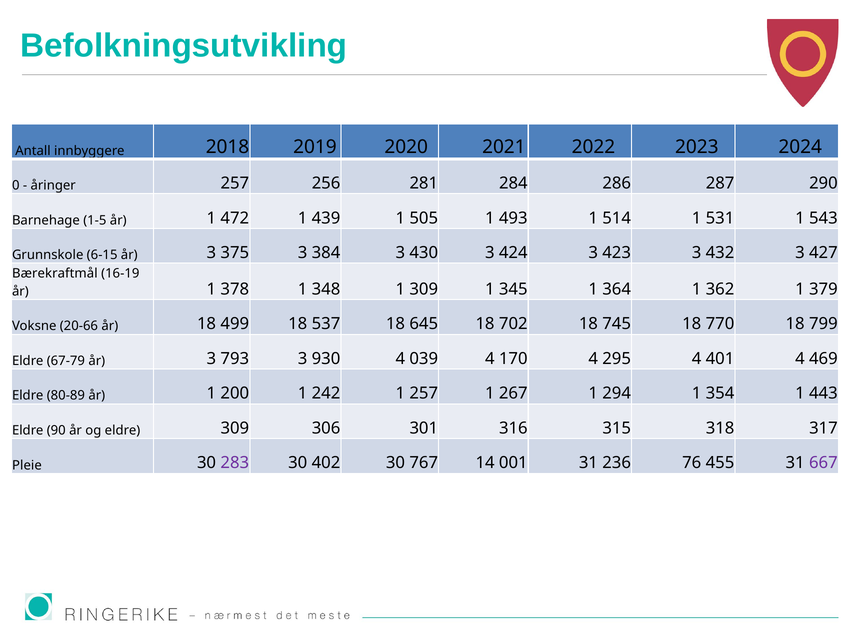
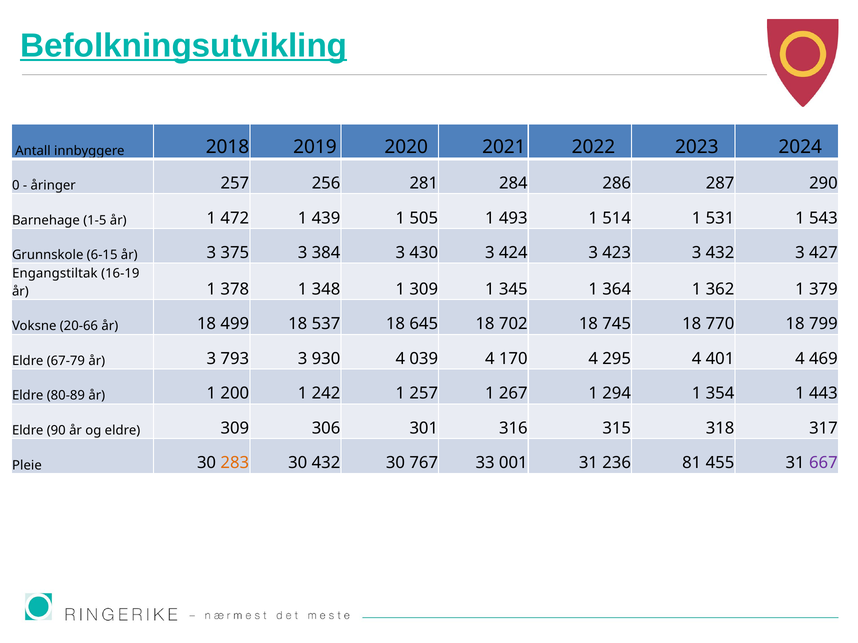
Befolkningsutvikling underline: none -> present
Bærekraftmål: Bærekraftmål -> Engangstiltak
283 colour: purple -> orange
30 402: 402 -> 432
14: 14 -> 33
76: 76 -> 81
